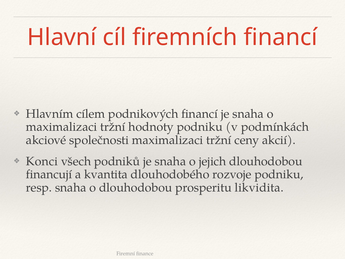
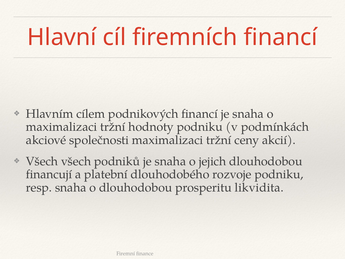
Konci at (42, 161): Konci -> Všech
kvantita: kvantita -> platební
